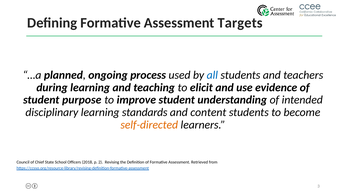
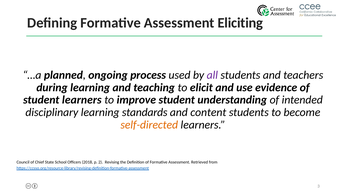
Targets: Targets -> Eliciting
all colour: blue -> purple
student purpose: purpose -> learners
